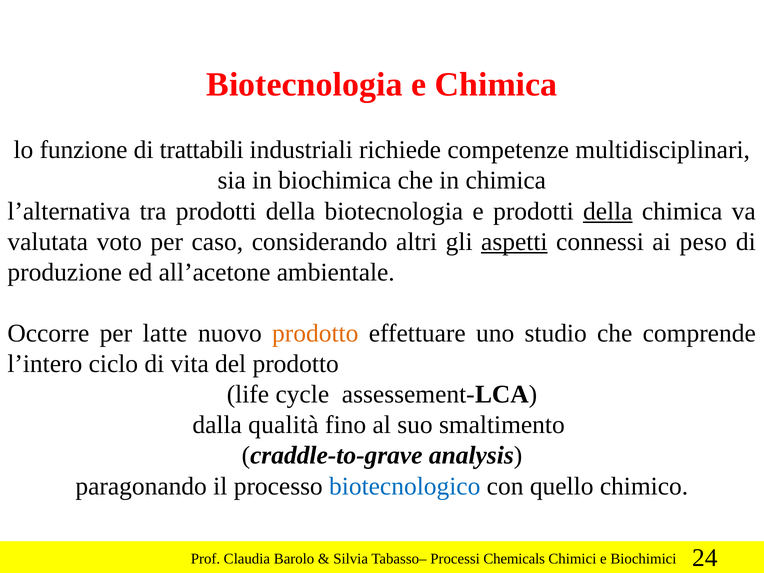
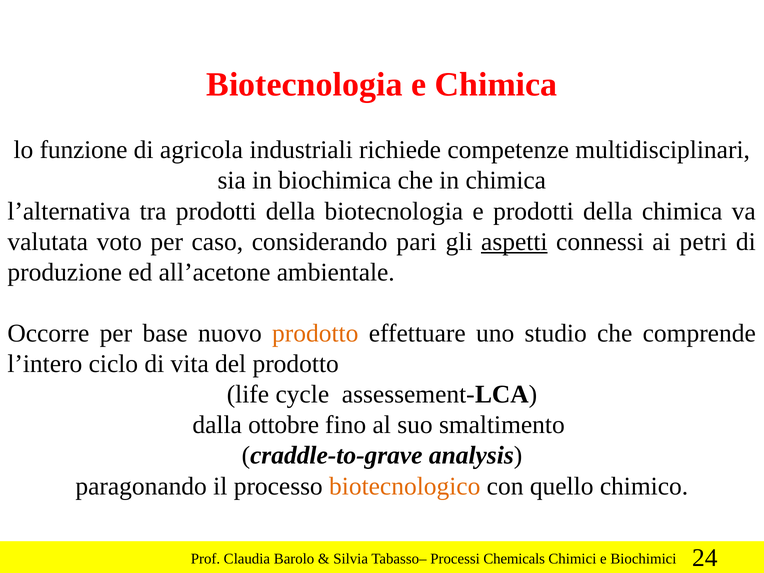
trattabili: trattabili -> agricola
della at (608, 211) underline: present -> none
altri: altri -> pari
peso: peso -> petri
latte: latte -> base
qualità: qualità -> ottobre
biotecnologico colour: blue -> orange
